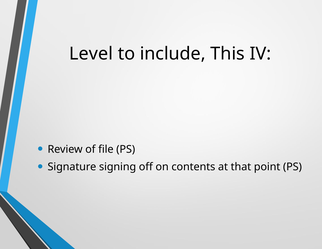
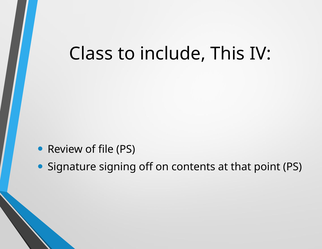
Level: Level -> Class
